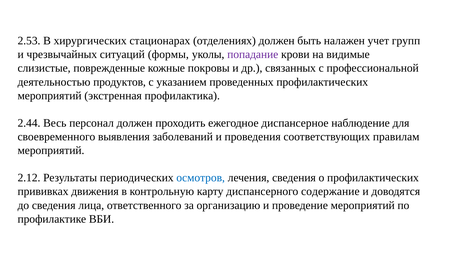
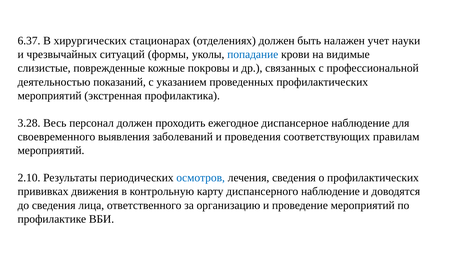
2.53: 2.53 -> 6.37
групп: групп -> науки
попадание colour: purple -> blue
продуктов: продуктов -> показаний
2.44: 2.44 -> 3.28
2.12: 2.12 -> 2.10
диспансерного содержание: содержание -> наблюдение
